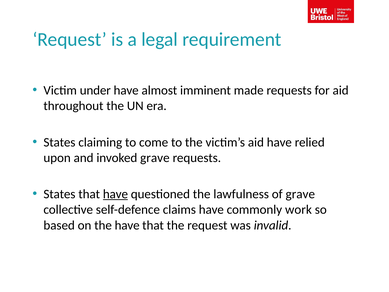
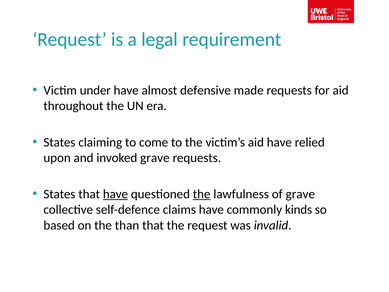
imminent: imminent -> defensive
the at (202, 194) underline: none -> present
work: work -> kinds
the have: have -> than
